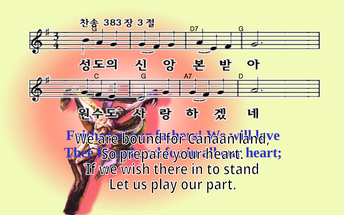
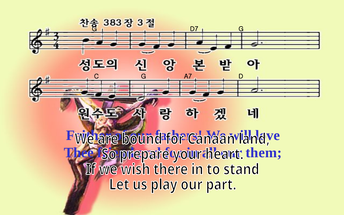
heart: heart -> them
